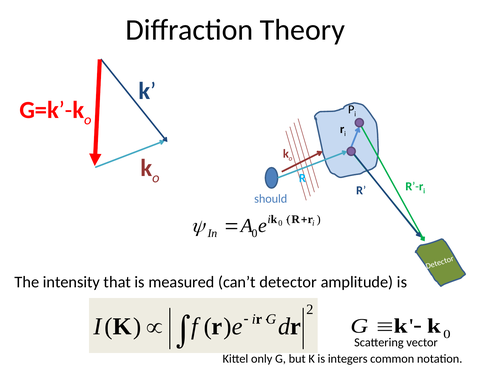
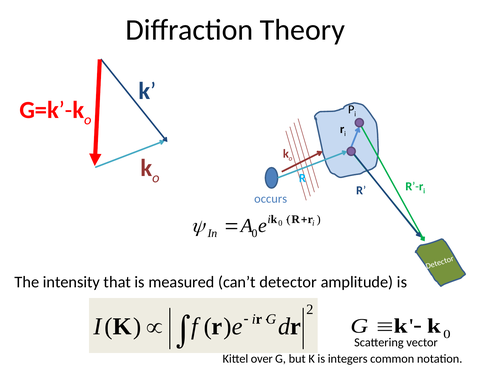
should: should -> occurs
only: only -> over
